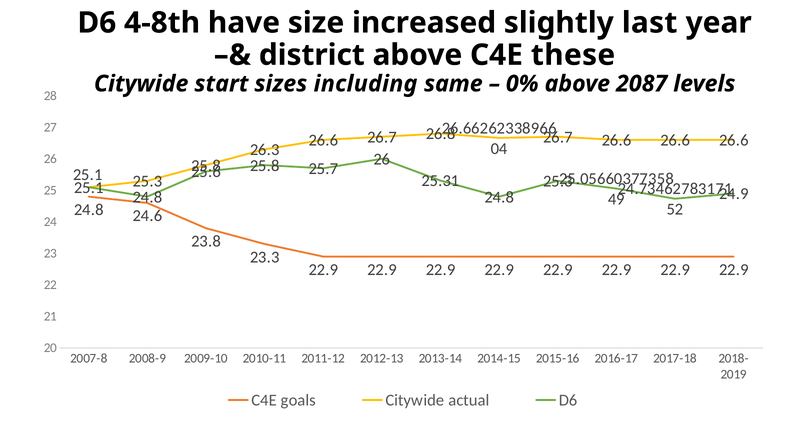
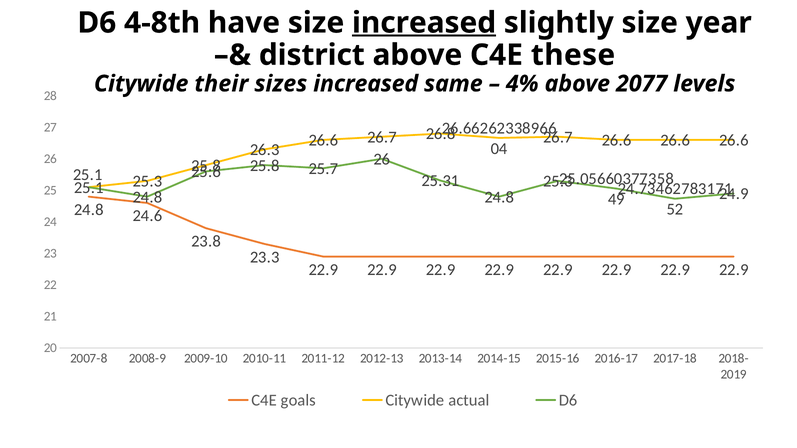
increased at (424, 23) underline: none -> present
slightly last: last -> size
start: start -> their
sizes including: including -> increased
0%: 0% -> 4%
2087: 2087 -> 2077
